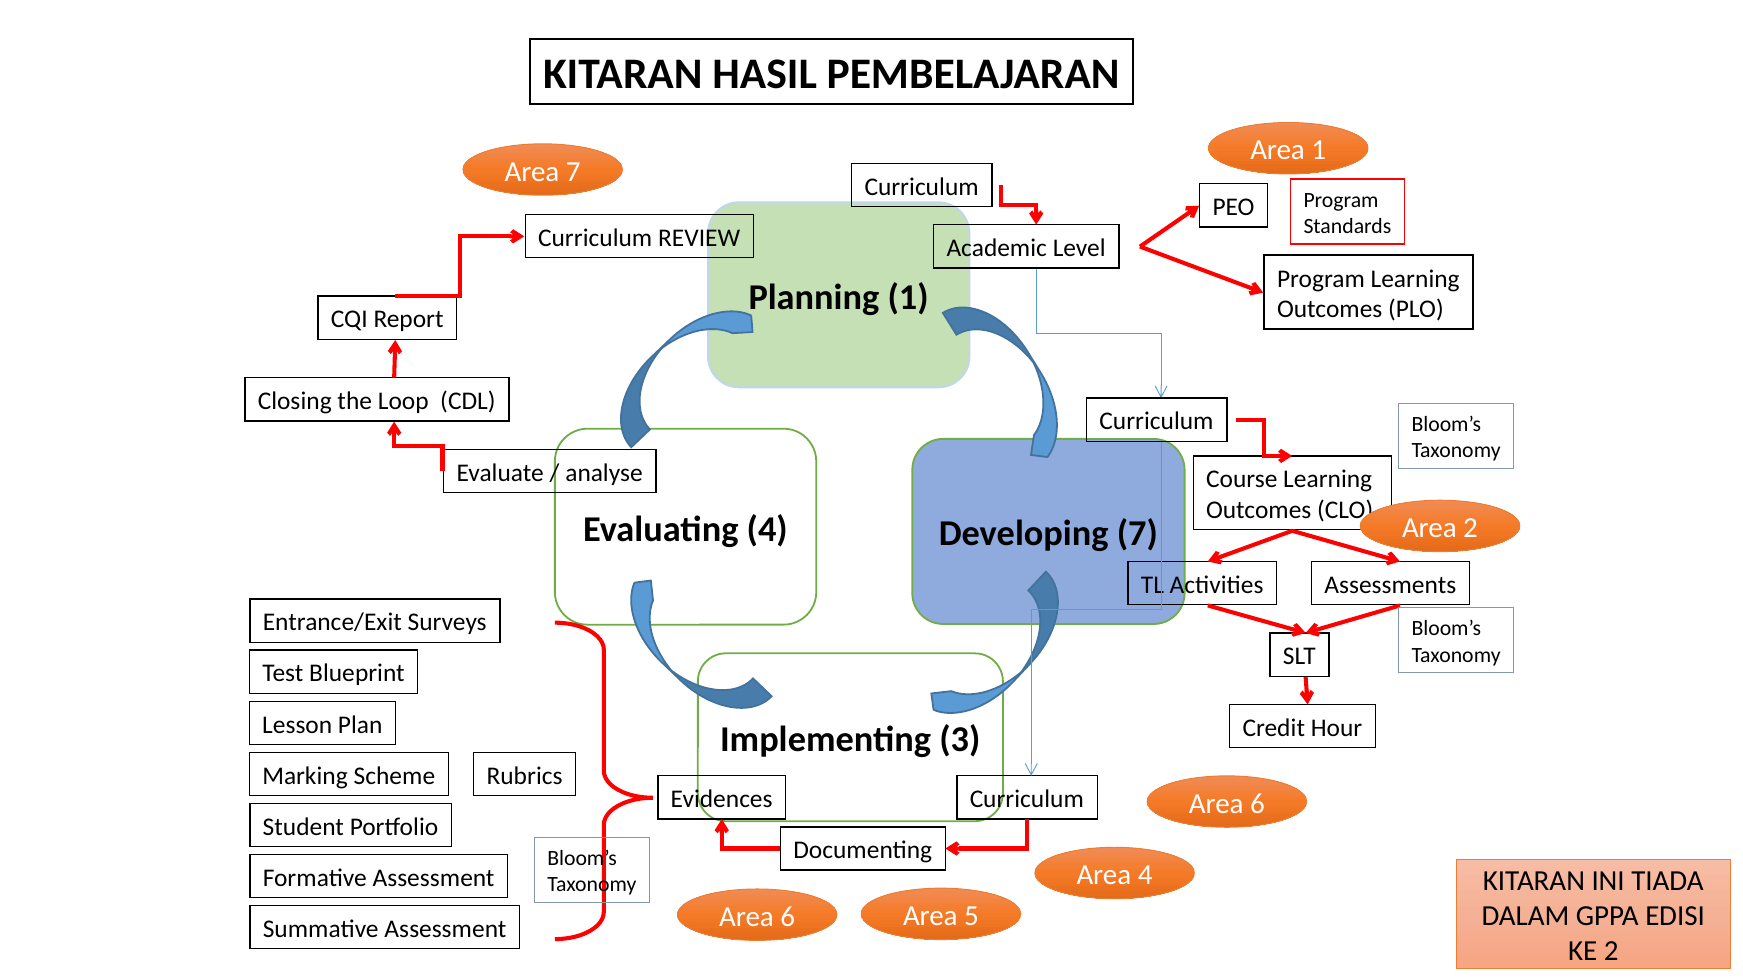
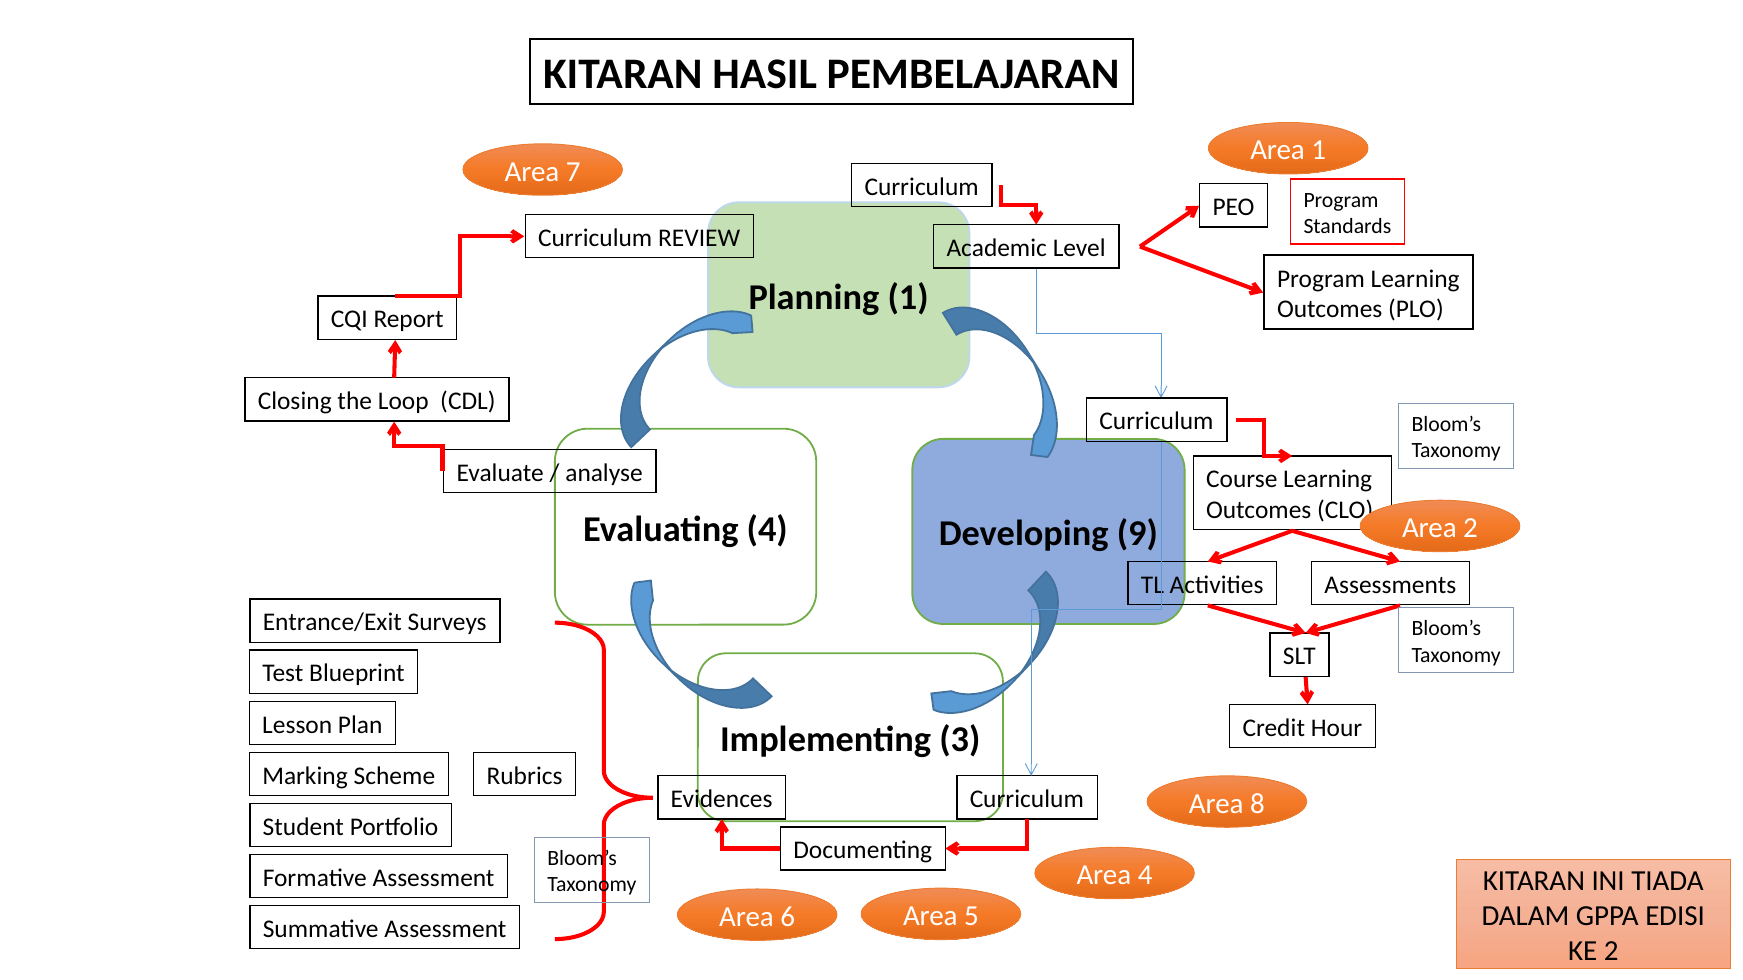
Developing 7: 7 -> 9
6 at (1257, 804): 6 -> 8
